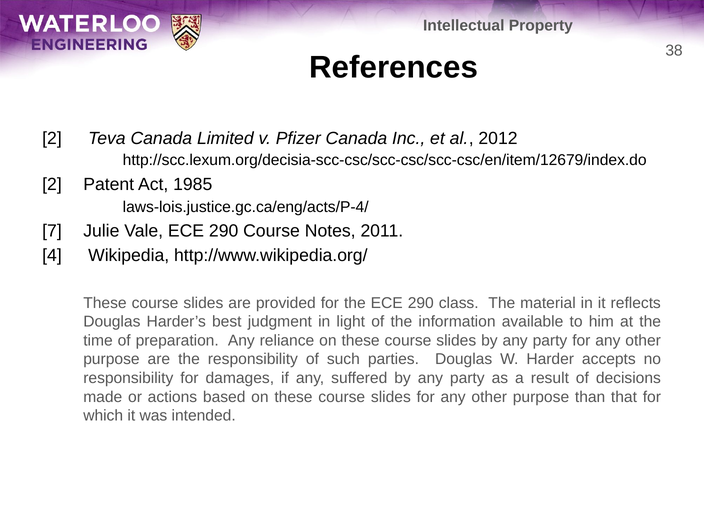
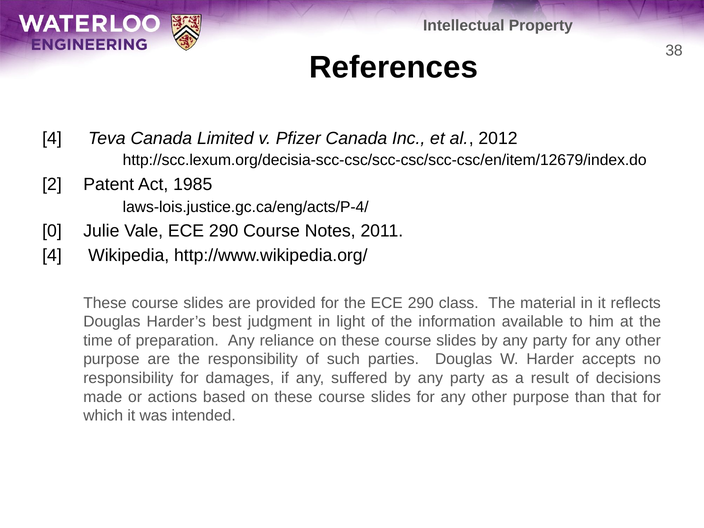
2 at (52, 139): 2 -> 4
7: 7 -> 0
